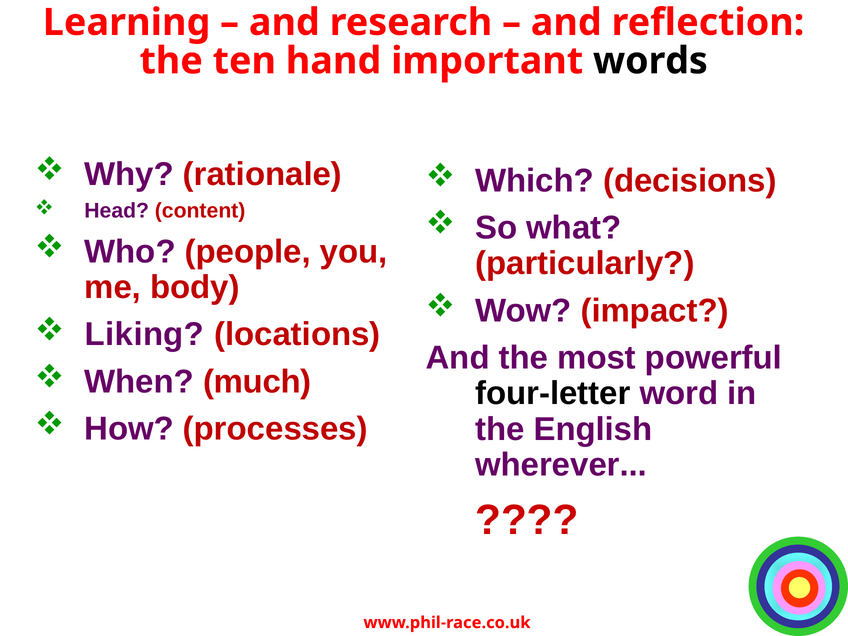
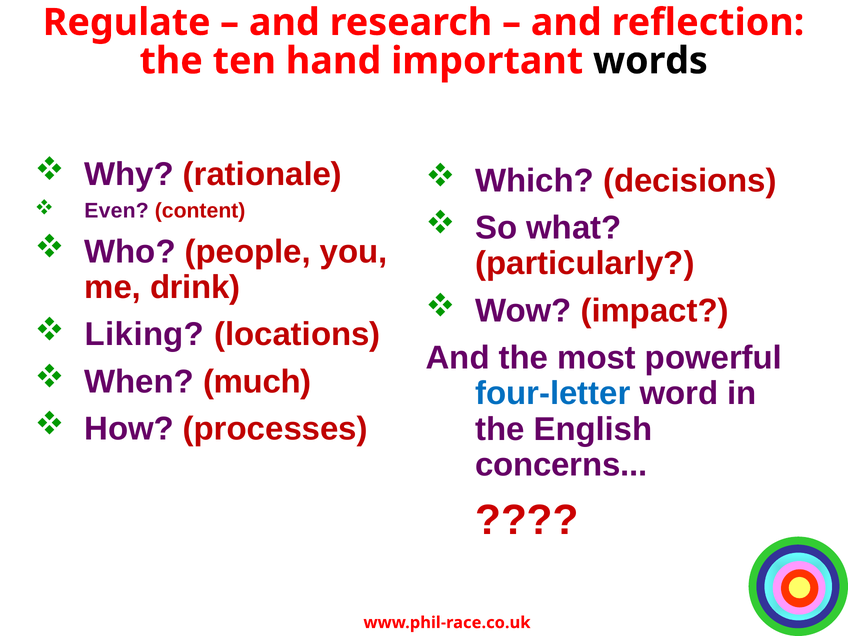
Learning: Learning -> Regulate
Head: Head -> Even
body: body -> drink
four-letter colour: black -> blue
wherever: wherever -> concerns
